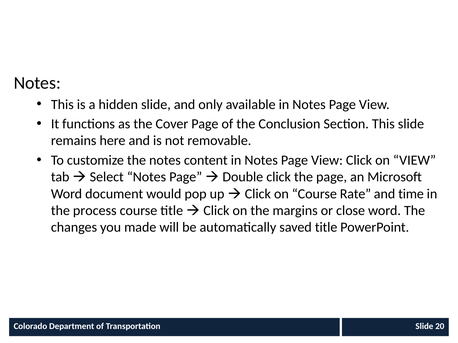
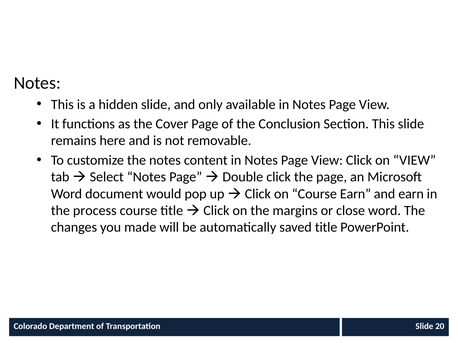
Course Rate: Rate -> Earn
and time: time -> earn
